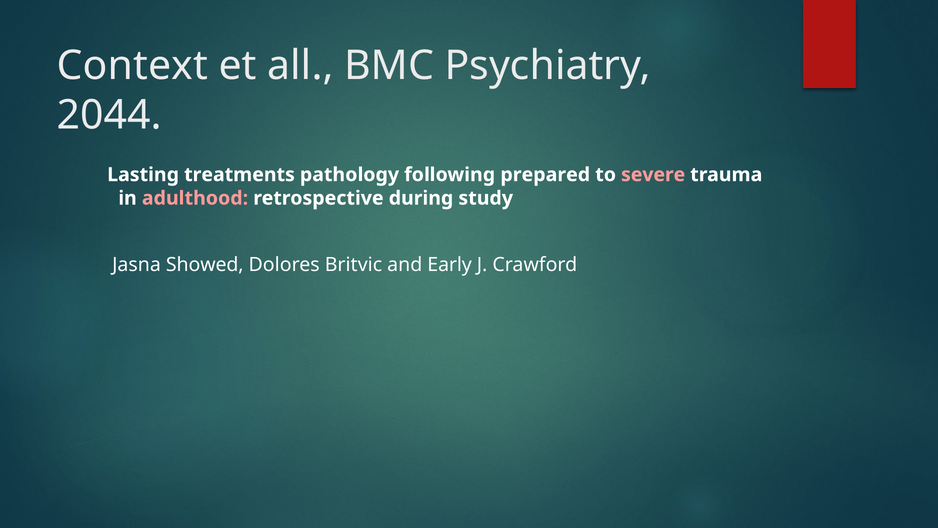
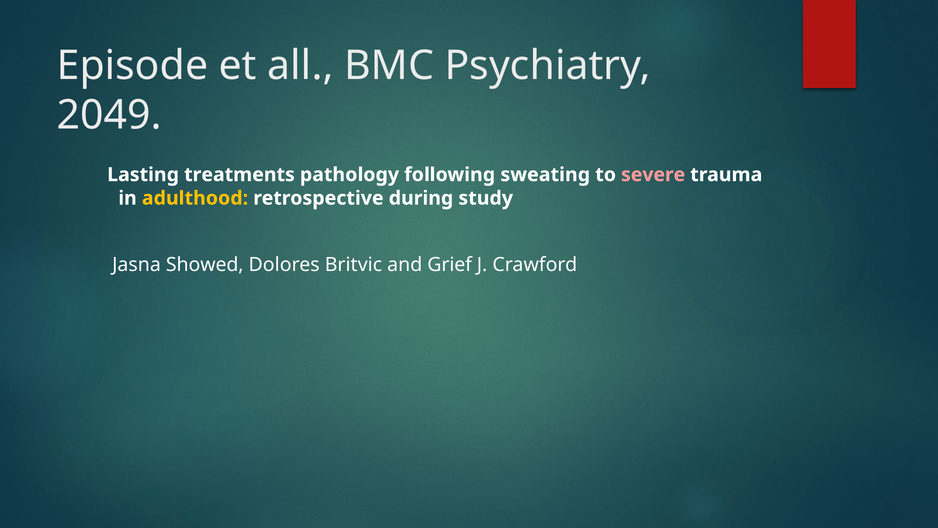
Context: Context -> Episode
2044: 2044 -> 2049
prepared: prepared -> sweating
adulthood colour: pink -> yellow
Early: Early -> Grief
